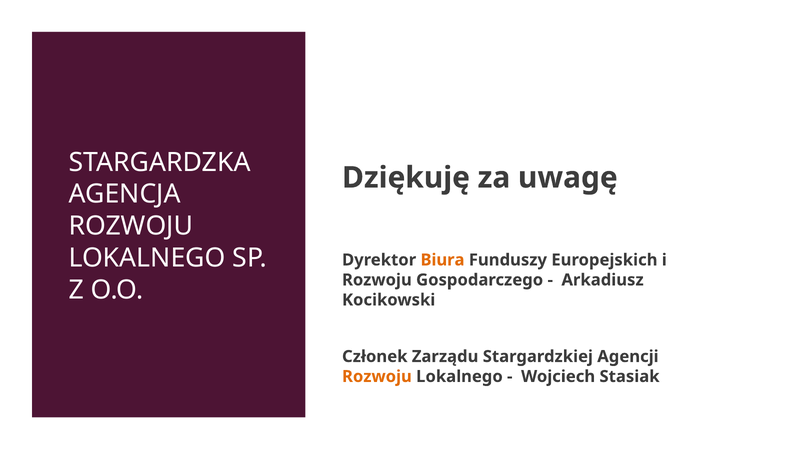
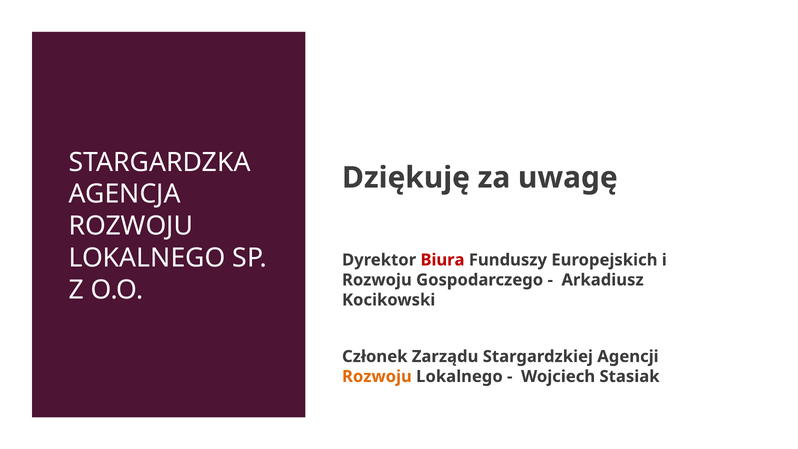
Biura colour: orange -> red
